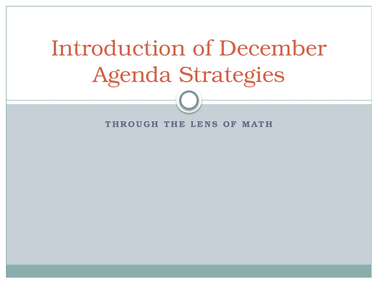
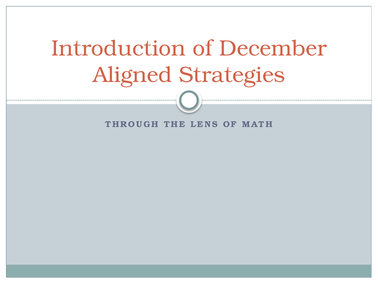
Agenda: Agenda -> Aligned
